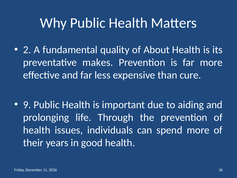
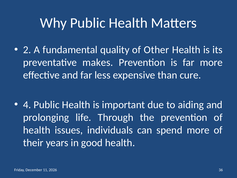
About: About -> Other
9: 9 -> 4
